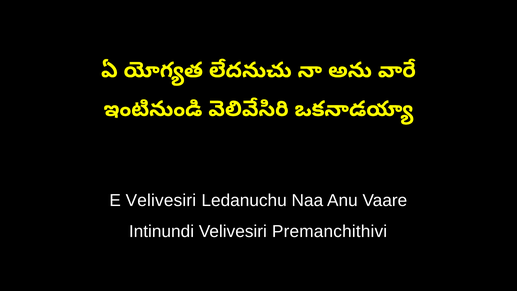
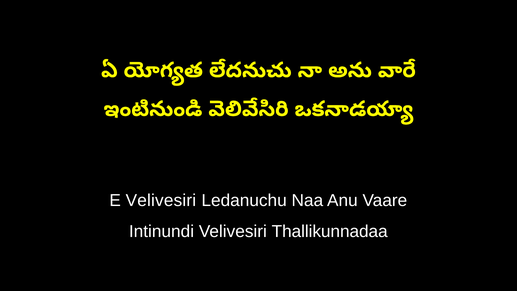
Premanchithivi: Premanchithivi -> Thallikunnadaa
